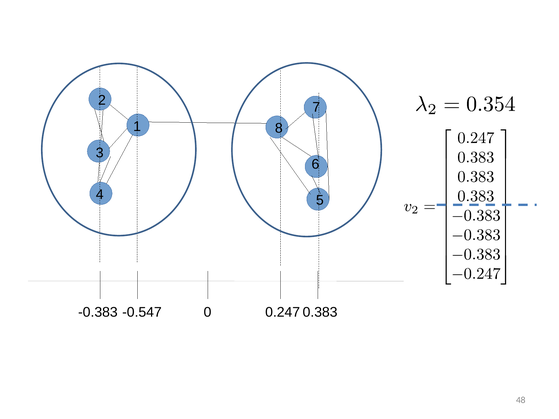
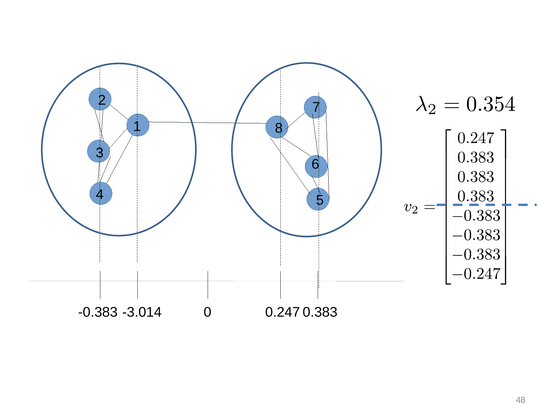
-0.547: -0.547 -> -3.014
